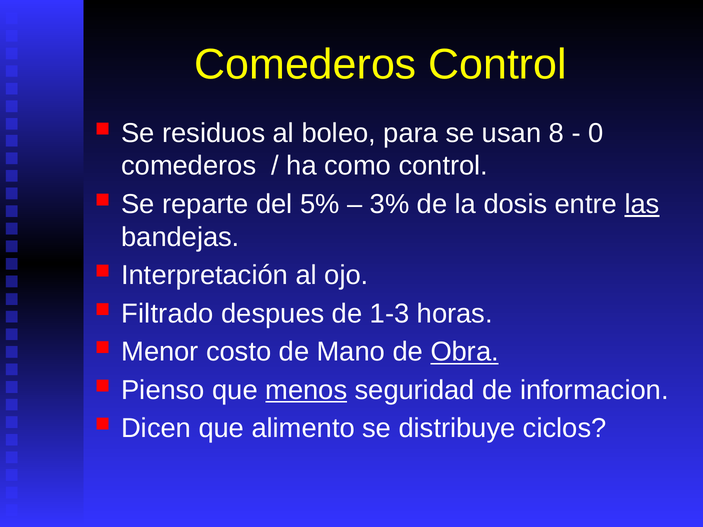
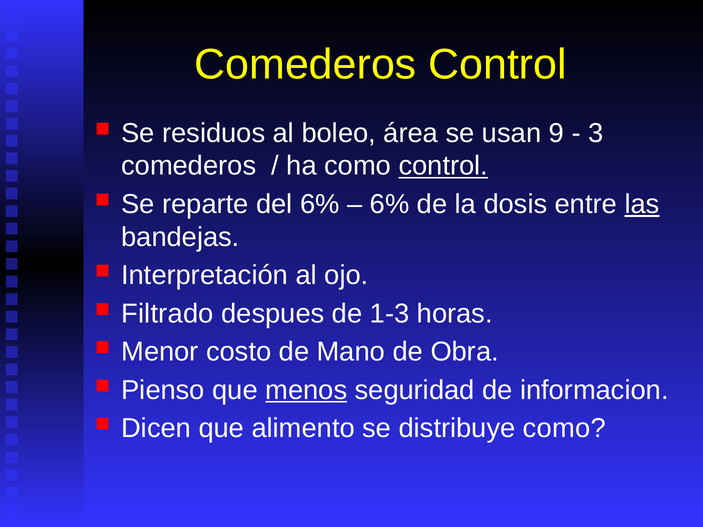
para: para -> área
8: 8 -> 9
0: 0 -> 3
control at (443, 166) underline: none -> present
del 5%: 5% -> 6%
3% at (390, 204): 3% -> 6%
Obra underline: present -> none
distribuye ciclos: ciclos -> como
